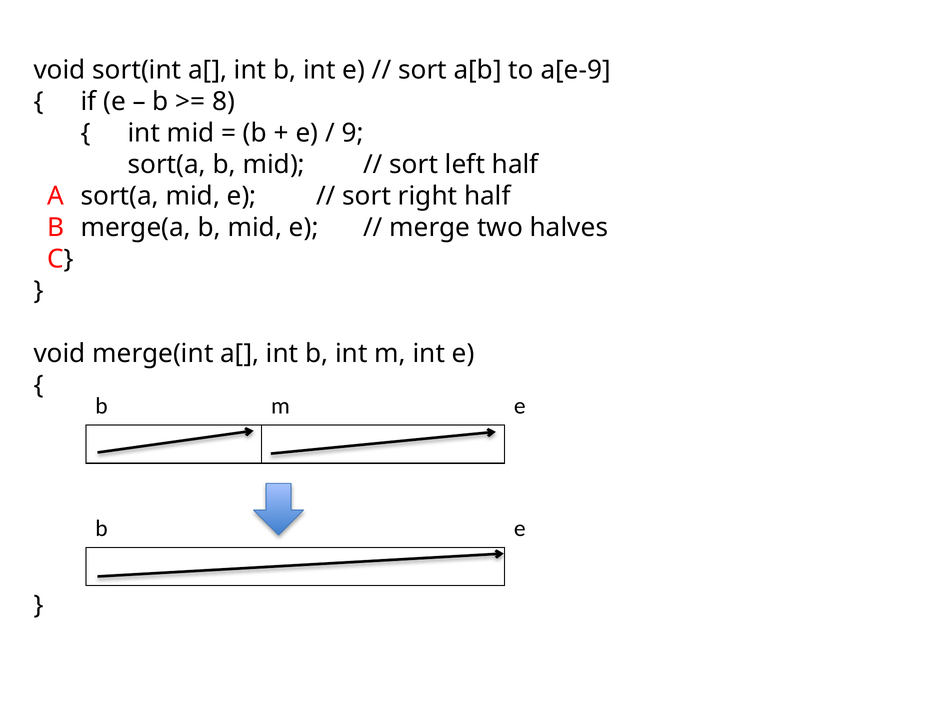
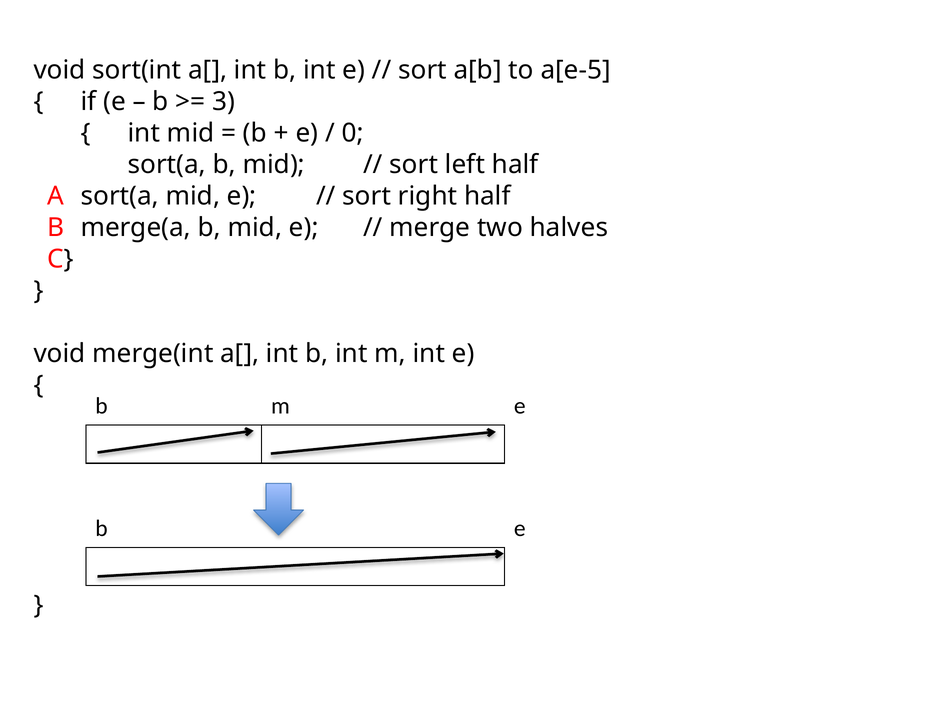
a[e-9: a[e-9 -> a[e-5
8: 8 -> 3
9: 9 -> 0
